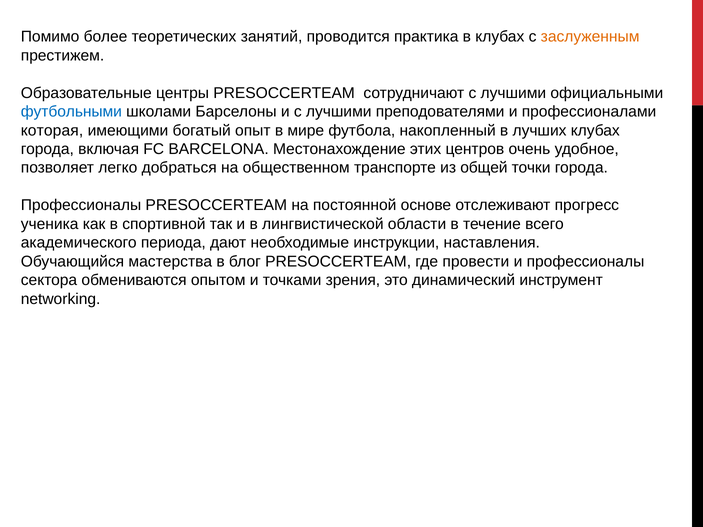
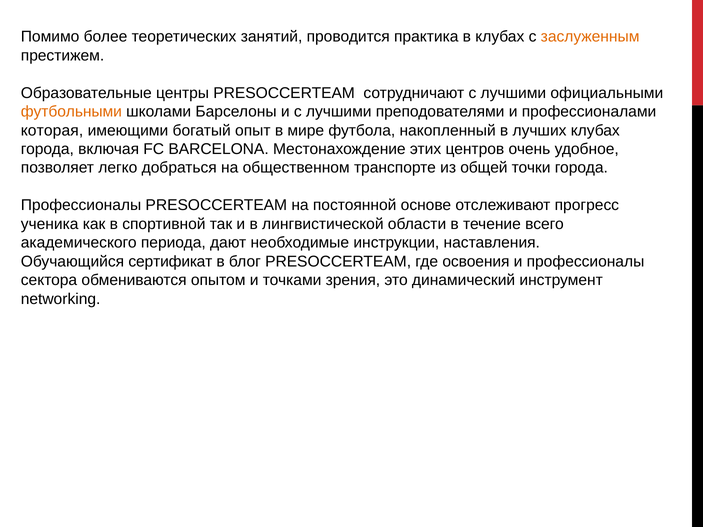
футбольными colour: blue -> orange
мастерства: мастерства -> сертификат
провести: провести -> освоения
